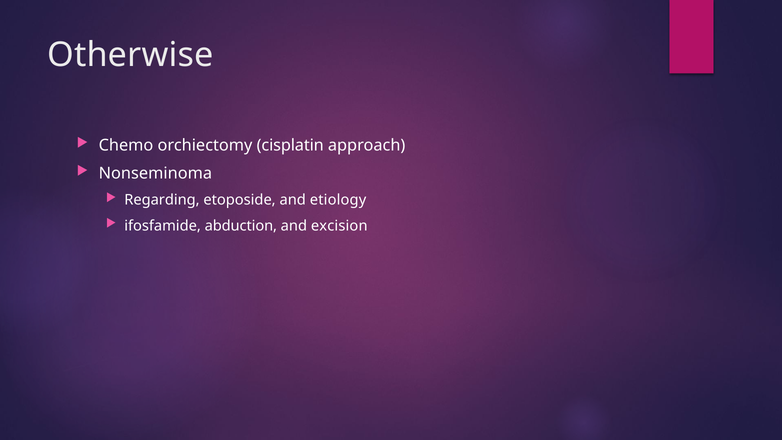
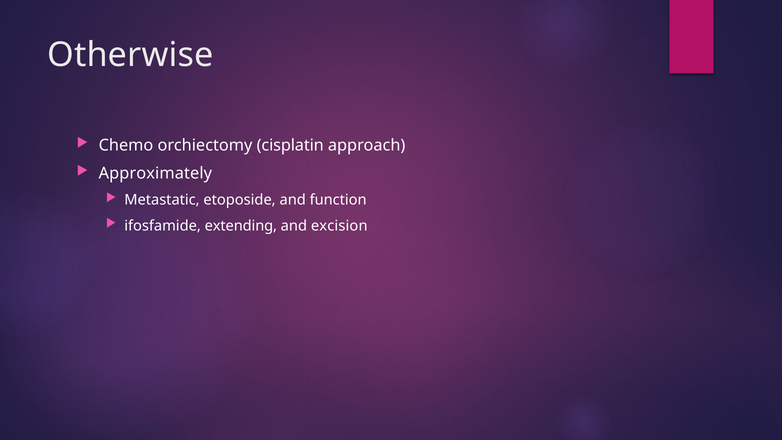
Nonseminoma: Nonseminoma -> Approximately
Regarding: Regarding -> Metastatic
etiology: etiology -> function
abduction: abduction -> extending
